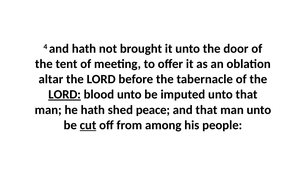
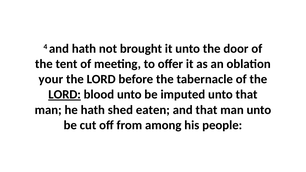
altar: altar -> your
peace: peace -> eaten
cut underline: present -> none
